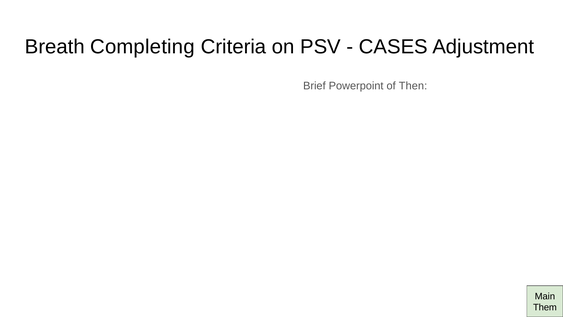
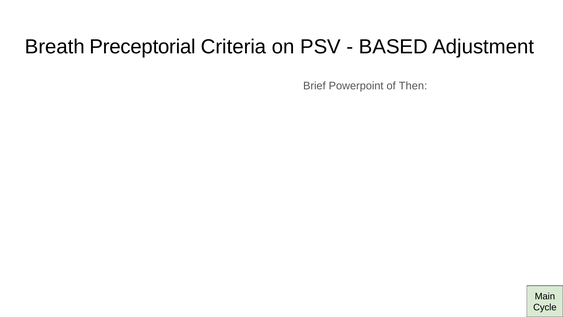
Completing: Completing -> Preceptorial
CASES: CASES -> BASED
Them: Them -> Cycle
